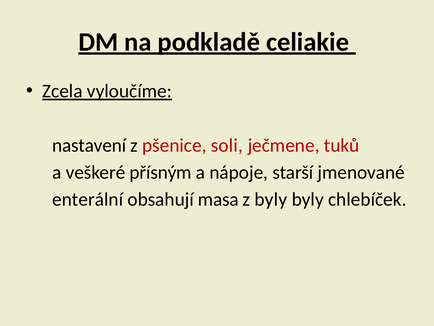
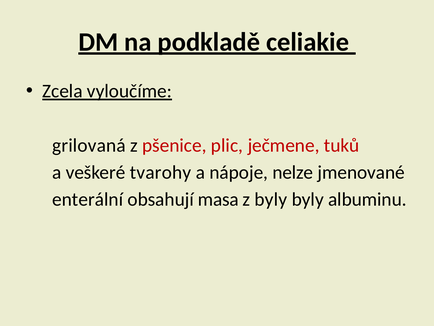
nastavení: nastavení -> grilovaná
soli: soli -> plic
přísným: přísným -> tvarohy
starší: starší -> nelze
chlebíček: chlebíček -> albuminu
